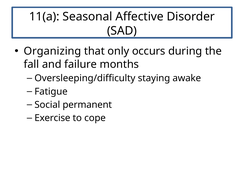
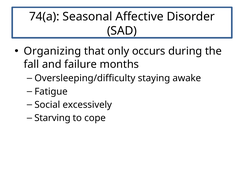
11(a: 11(a -> 74(a
permanent: permanent -> excessively
Exercise: Exercise -> Starving
